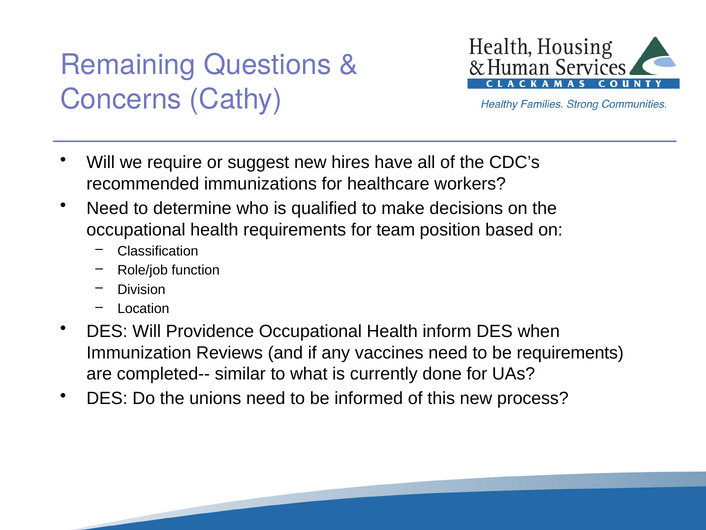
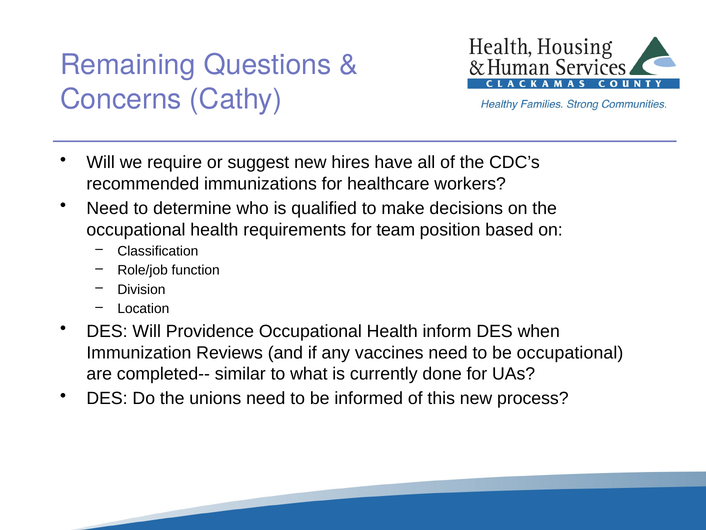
be requirements: requirements -> occupational
